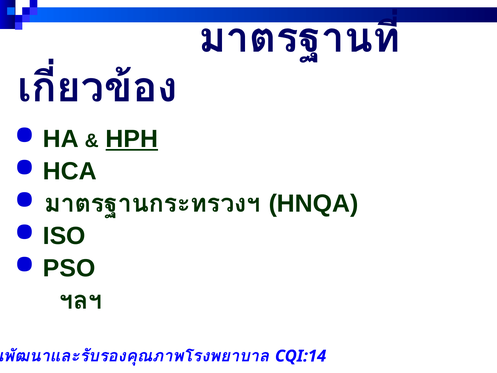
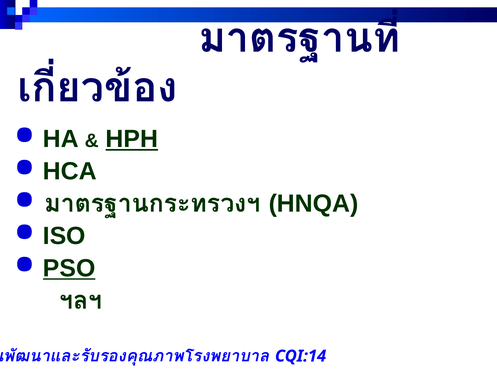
PSO underline: none -> present
